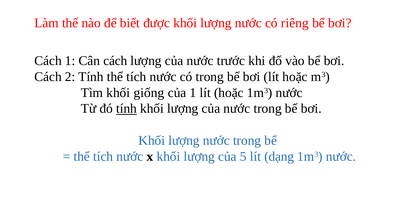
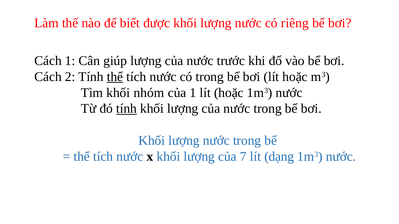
Cân cách: cách -> giúp
thể at (115, 77) underline: none -> present
giống: giống -> nhóm
5: 5 -> 7
